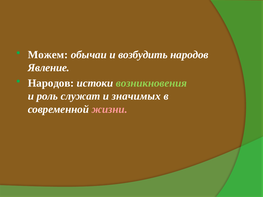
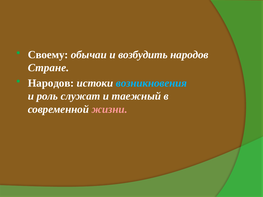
Можем: Можем -> Своему
Явление: Явление -> Стране
возникновения colour: light green -> light blue
значимых: значимых -> таежный
